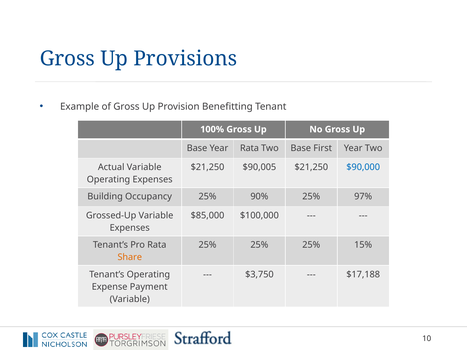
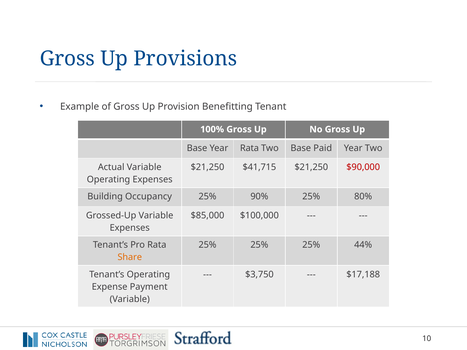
First: First -> Paid
$90,005: $90,005 -> $41,715
$90,000 colour: blue -> red
97%: 97% -> 80%
15%: 15% -> 44%
